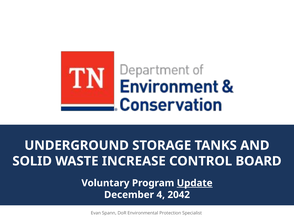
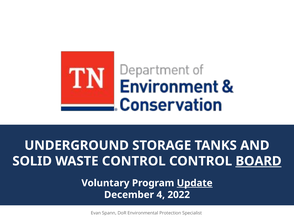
WASTE INCREASE: INCREASE -> CONTROL
BOARD underline: none -> present
2042: 2042 -> 2022
